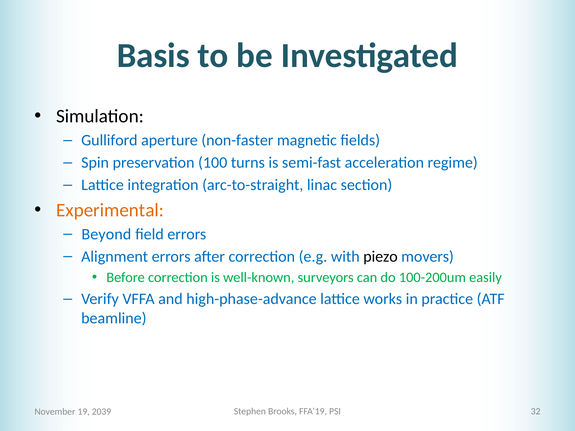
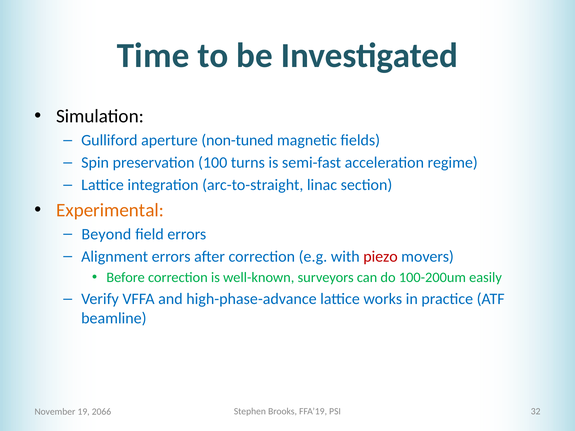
Basis: Basis -> Time
non-faster: non-faster -> non-tuned
piezo colour: black -> red
2039: 2039 -> 2066
